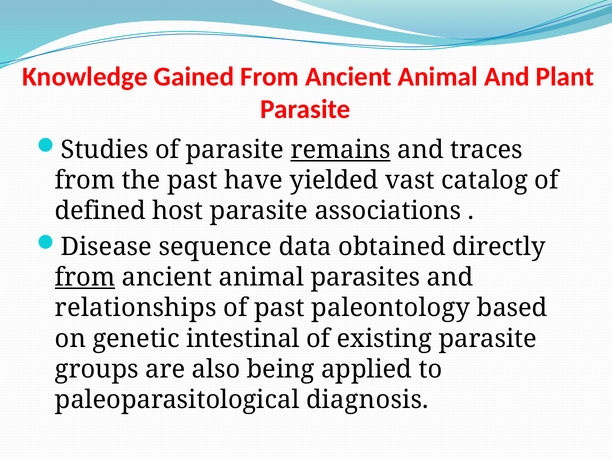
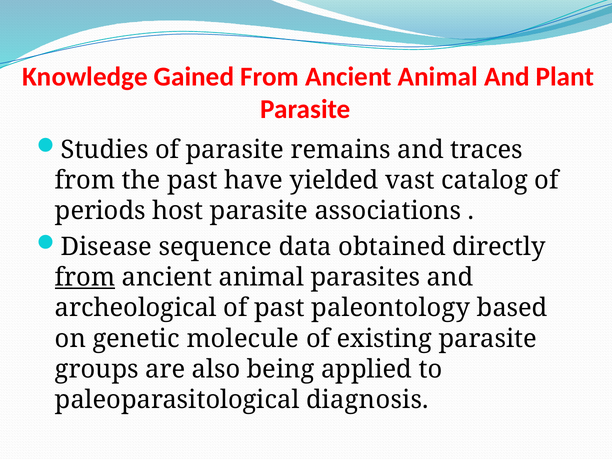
remains underline: present -> none
defined: defined -> periods
relationships: relationships -> archeological
intestinal: intestinal -> molecule
